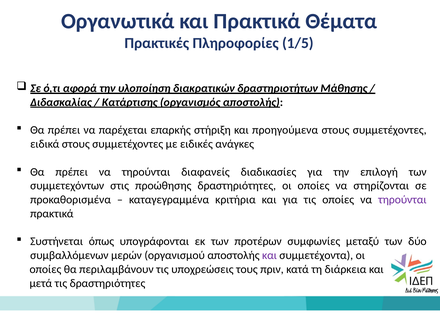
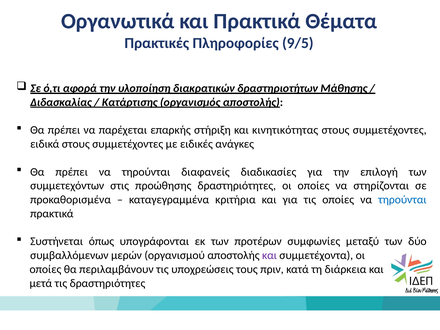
1/5: 1/5 -> 9/5
προηγούμενα: προηγούμενα -> κινητικότητας
τηρούνται at (402, 200) colour: purple -> blue
